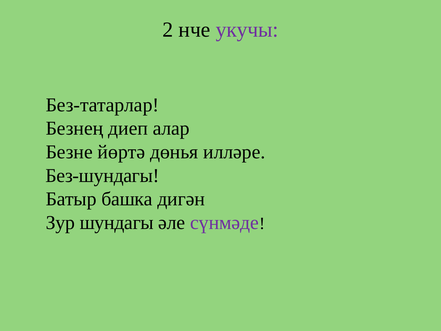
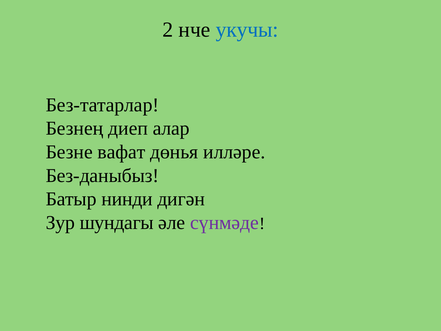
укучы colour: purple -> blue
йөртә: йөртә -> вафат
Без-шундагы: Без-шундагы -> Без-даныбыз
башка: башка -> нинди
